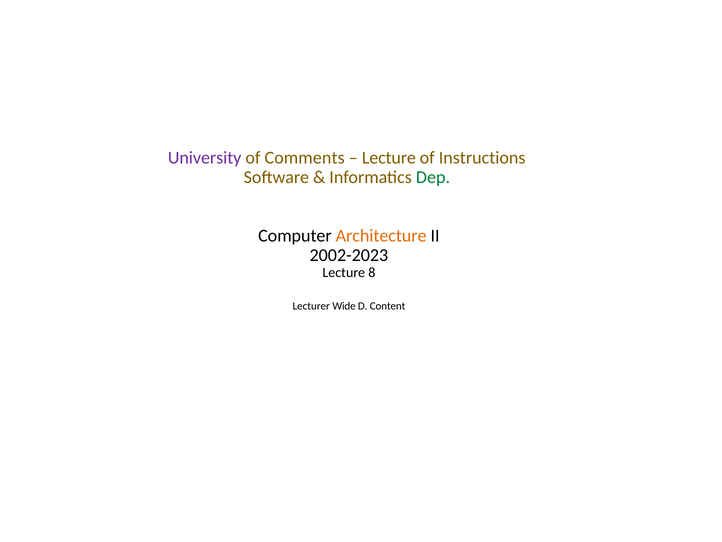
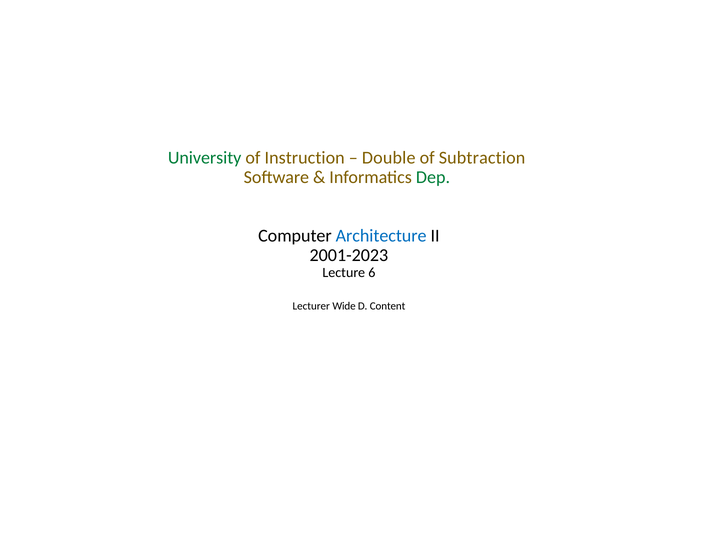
University colour: purple -> green
Comments: Comments -> Instruction
Lecture at (389, 158): Lecture -> Double
Instructions: Instructions -> Subtraction
Architecture colour: orange -> blue
2002-2023: 2002-2023 -> 2001-2023
8: 8 -> 6
